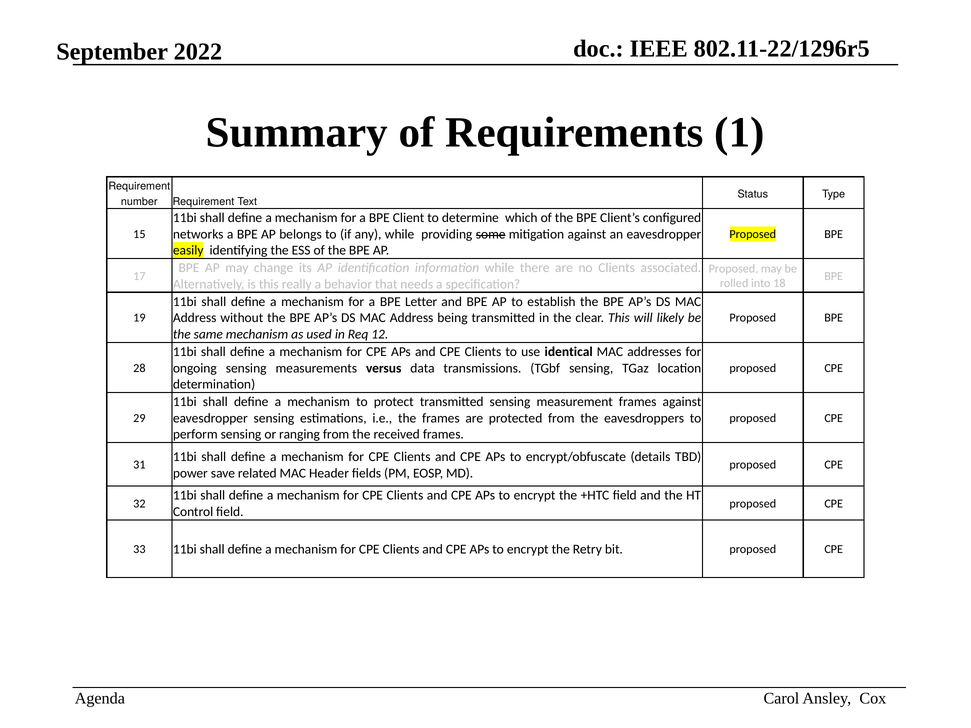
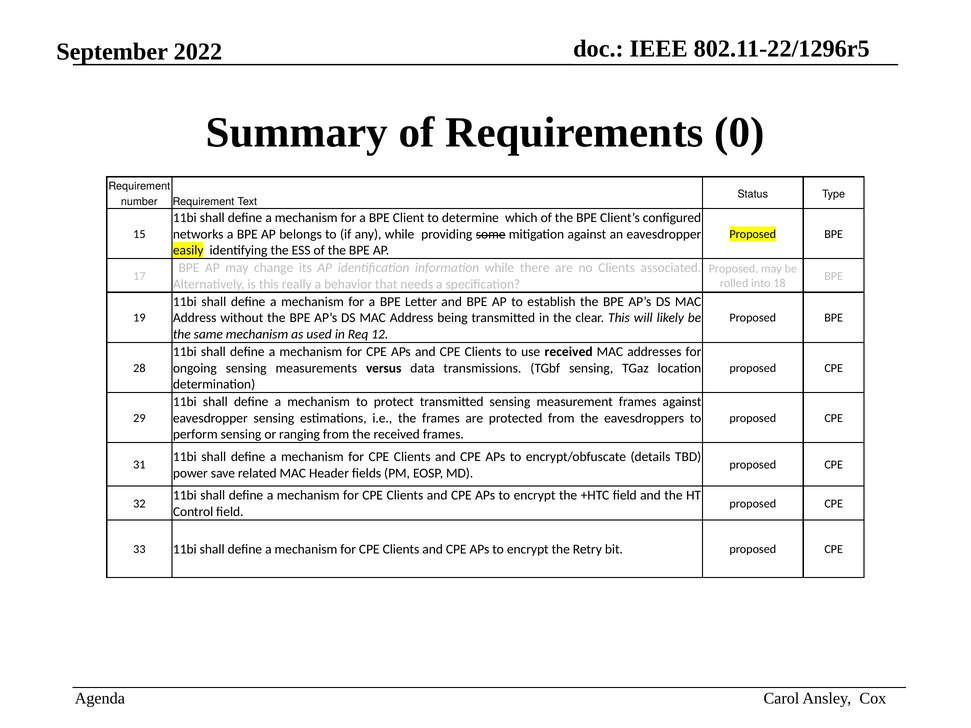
1: 1 -> 0
use identical: identical -> received
